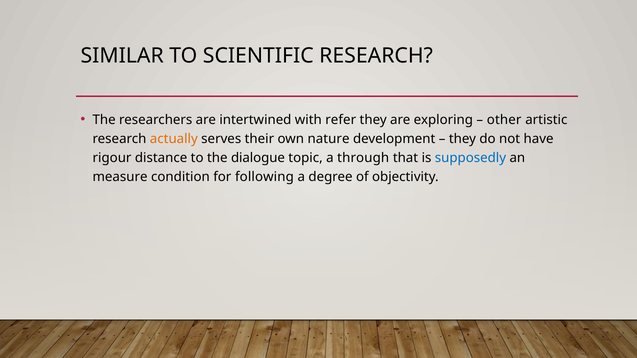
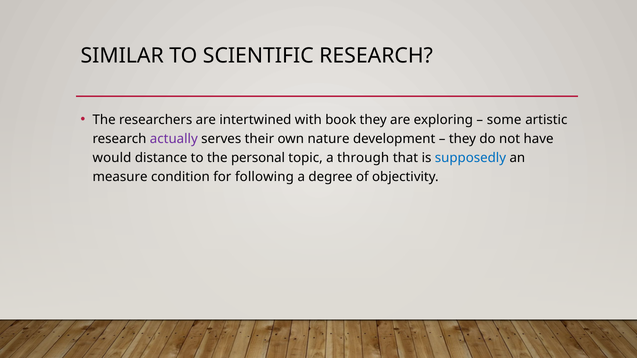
refer: refer -> book
other: other -> some
actually colour: orange -> purple
rigour: rigour -> would
dialogue: dialogue -> personal
